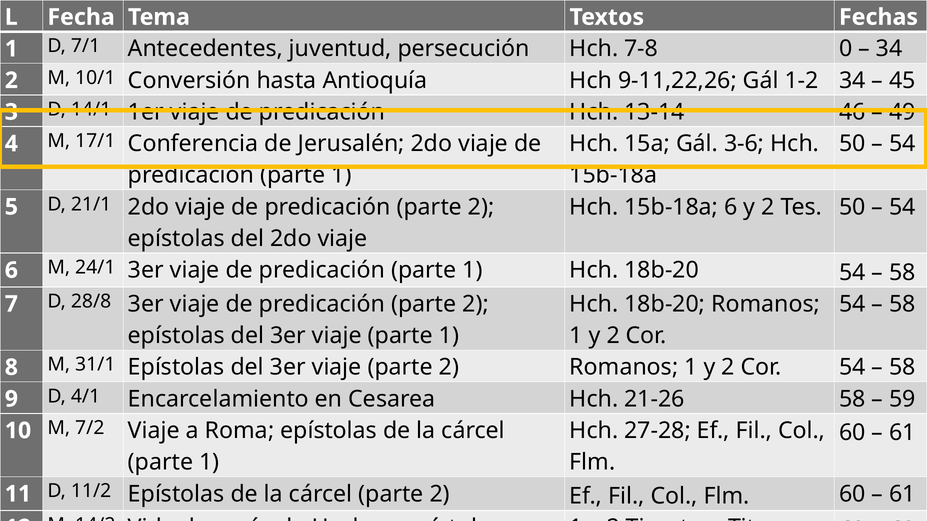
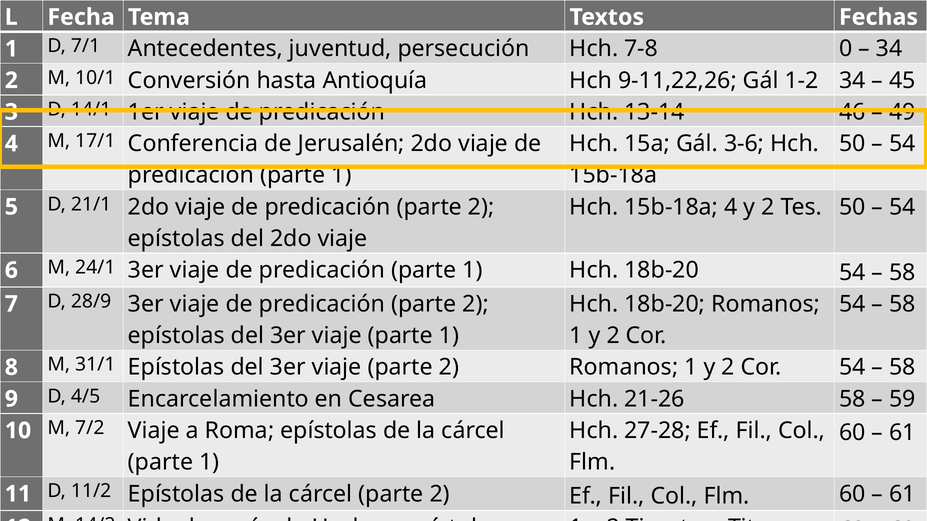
15b-18a 6: 6 -> 4
28/8: 28/8 -> 28/9
4/1: 4/1 -> 4/5
